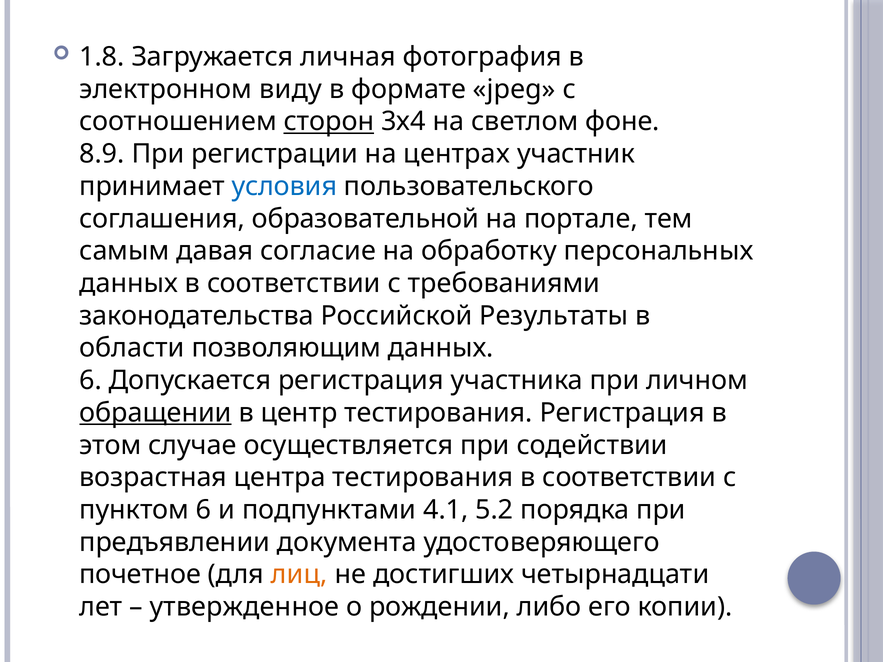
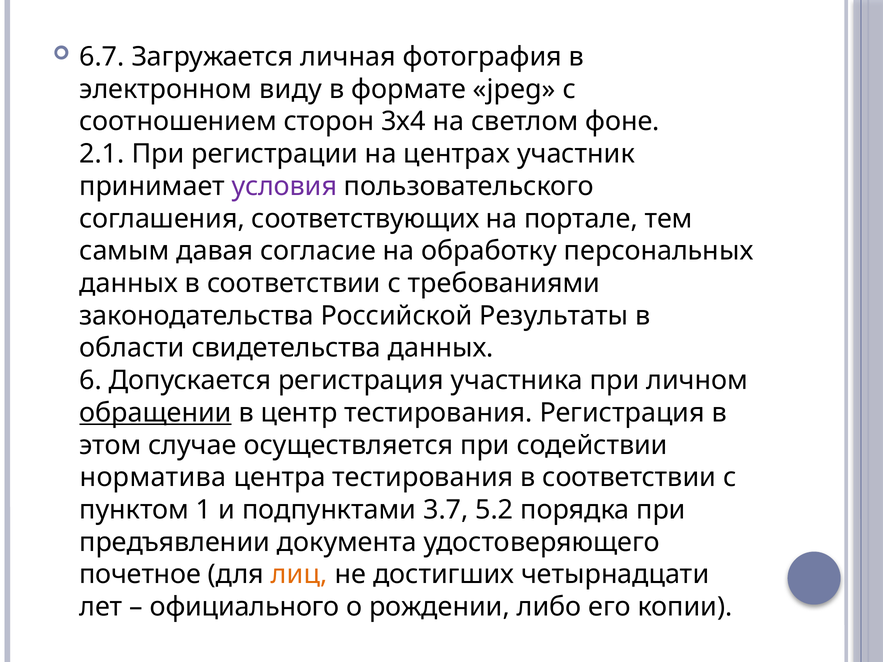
1.8: 1.8 -> 6.7
сторон underline: present -> none
8.9: 8.9 -> 2.1
условия colour: blue -> purple
образовательной: образовательной -> соответствующих
позволяющим: позволяющим -> свидетельства
возрастная: возрастная -> норматива
пунктом 6: 6 -> 1
4.1: 4.1 -> 3.7
утвержденное: утвержденное -> официального
